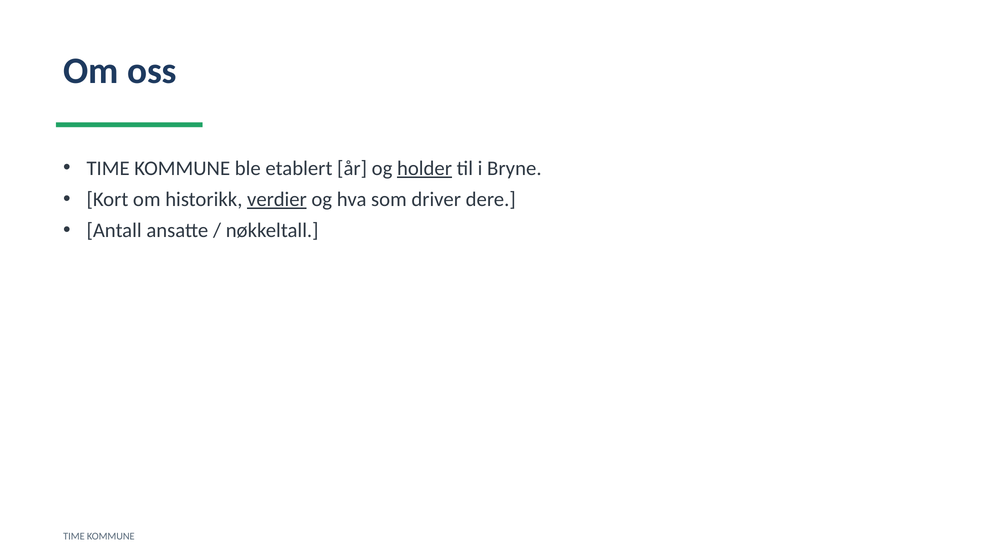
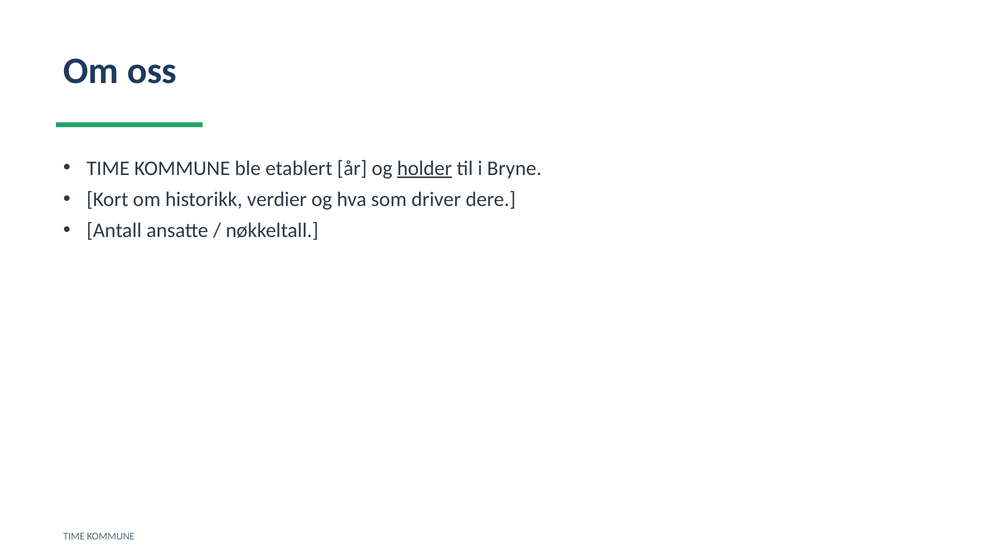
verdier underline: present -> none
